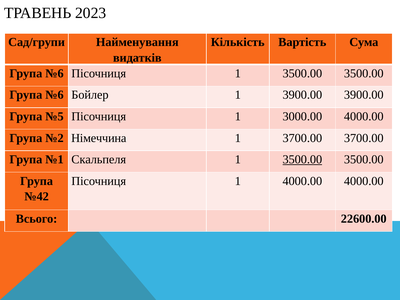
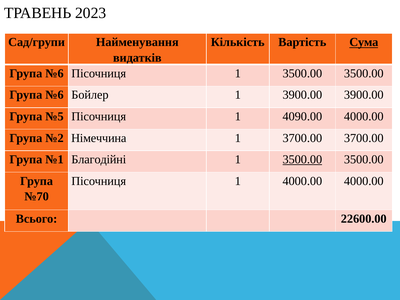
Сума underline: none -> present
3000.00: 3000.00 -> 4090.00
Скальпеля: Скальпеля -> Благодійні
№42: №42 -> №70
